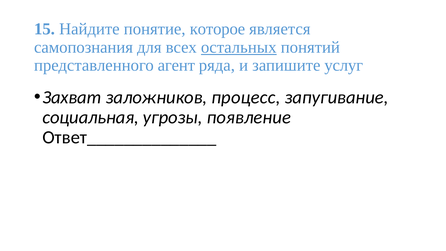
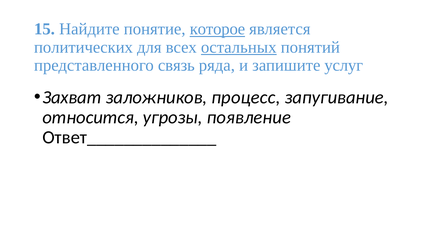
которое underline: none -> present
самопознания: самопознания -> политических
агент: агент -> связь
социальная: социальная -> относится
